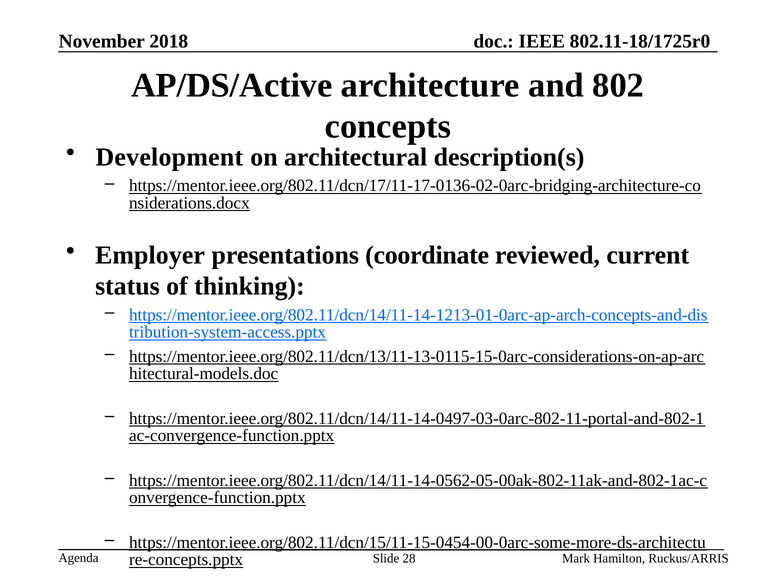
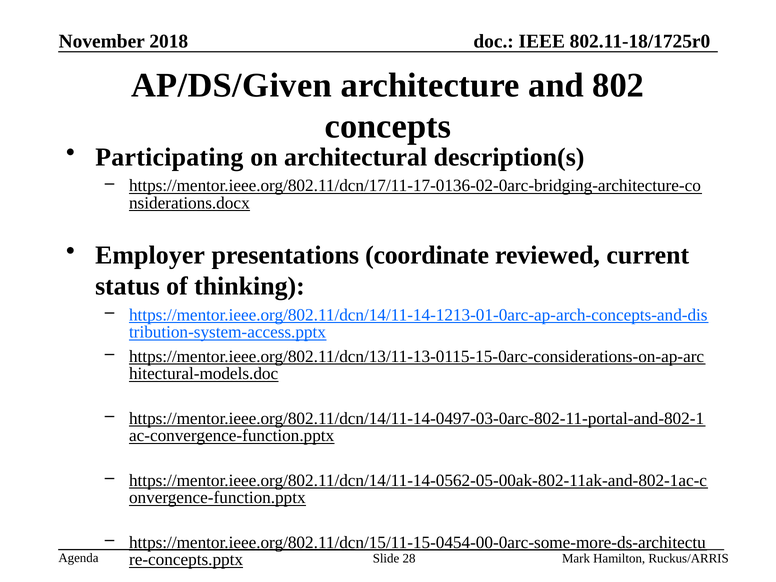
AP/DS/Active: AP/DS/Active -> AP/DS/Given
Development: Development -> Participating
